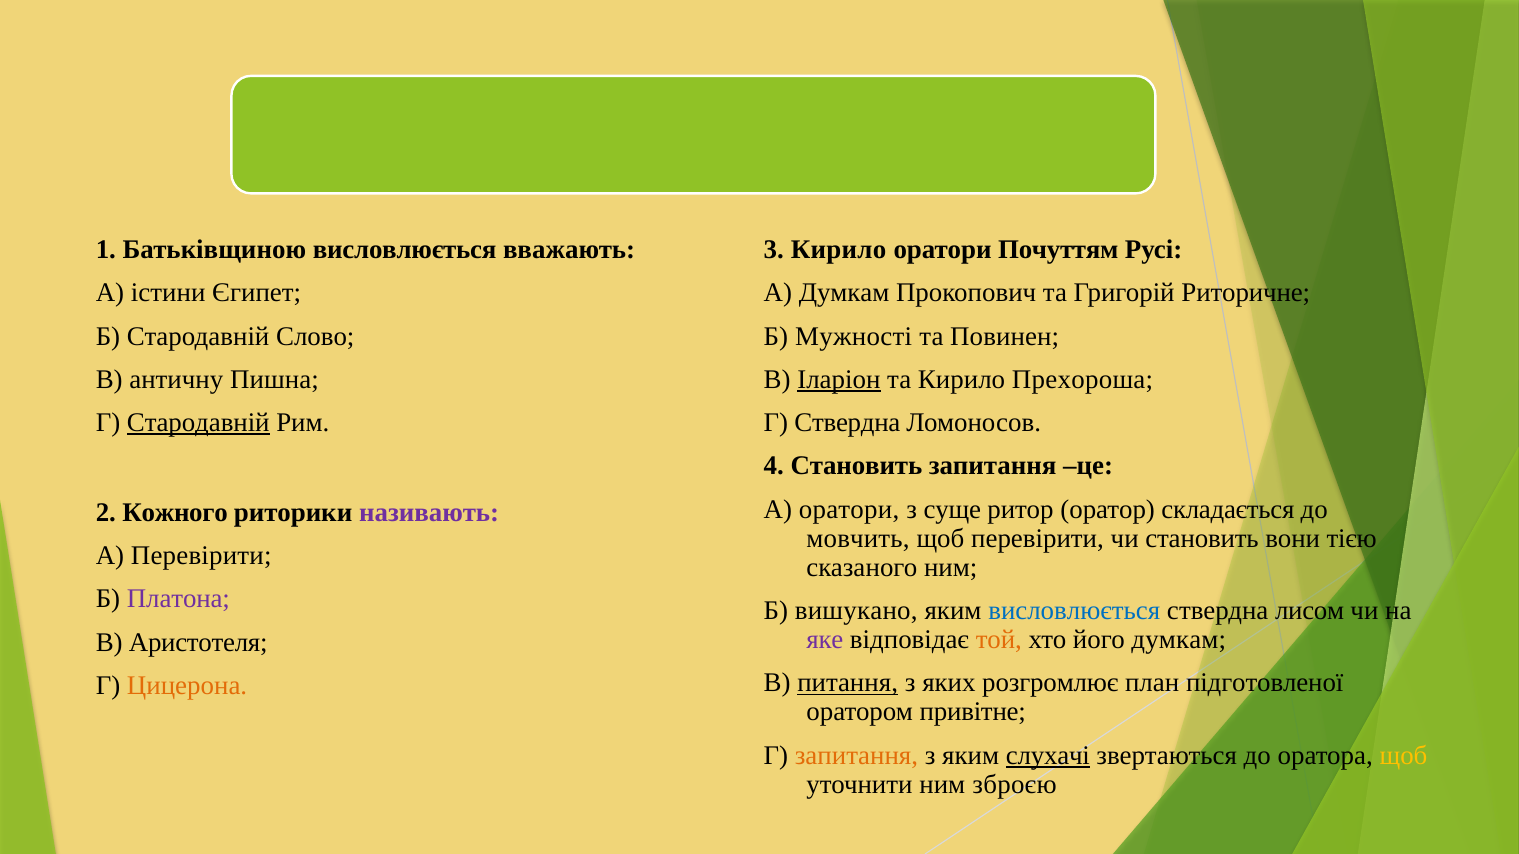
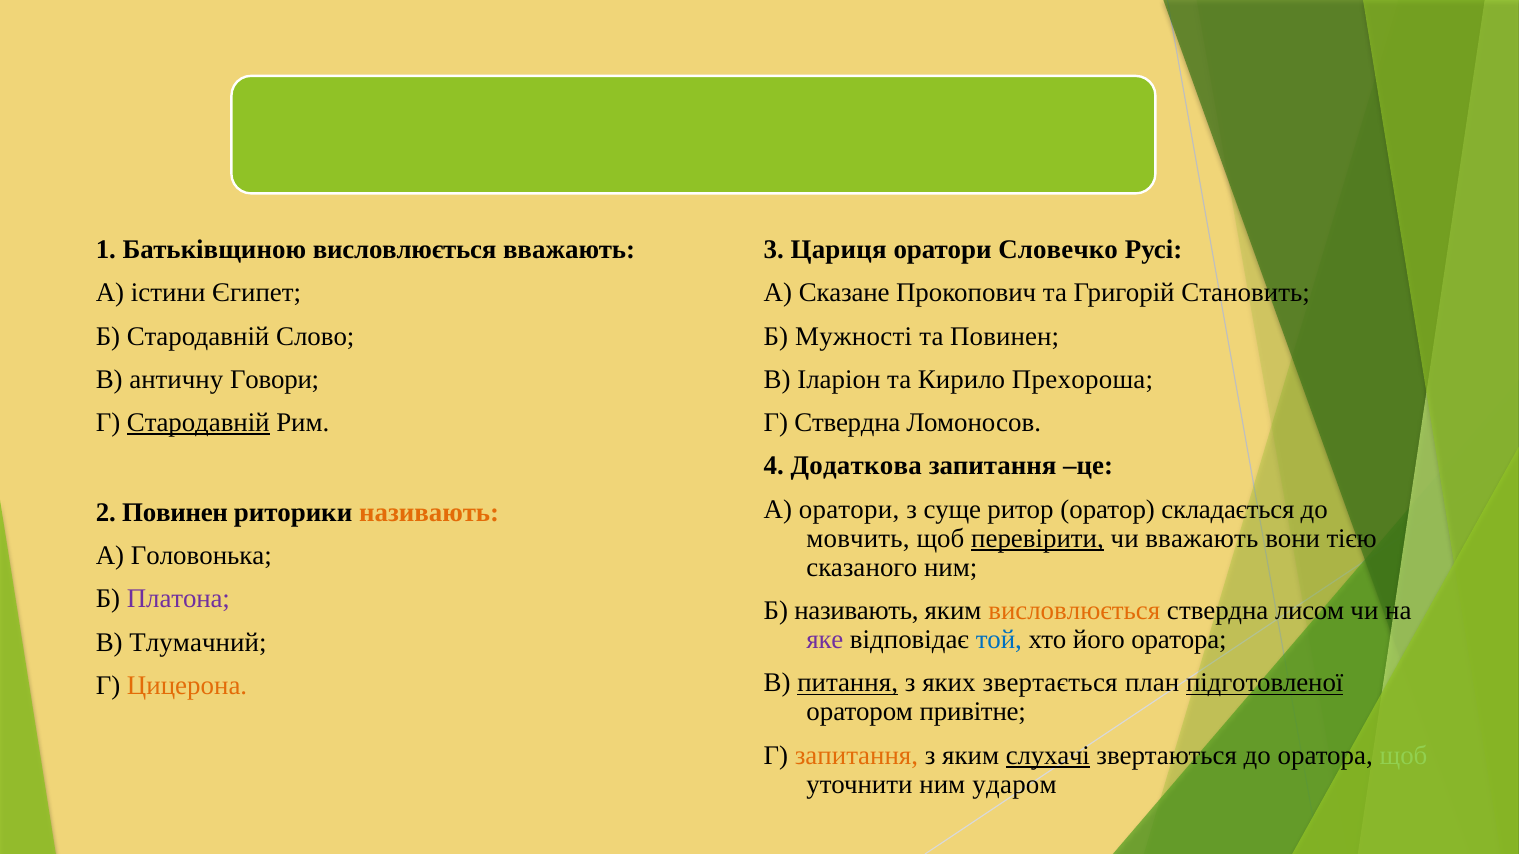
3 Кирило: Кирило -> Цариця
Почуттям: Почуттям -> Словечко
А Думкам: Думкам -> Сказане
Риторичне: Риторичне -> Становить
Пишна: Пишна -> Говори
Іларіон underline: present -> none
4 Становить: Становить -> Додаткова
2 Кожного: Кожного -> Повинен
називають at (429, 513) colour: purple -> orange
перевірити at (1038, 539) underline: none -> present
чи становить: становить -> вважають
А Перевірити: Перевірити -> Головонька
Б вишукано: вишукано -> називають
висловлюється at (1074, 611) colour: blue -> orange
той colour: orange -> blue
його думкам: думкам -> оратора
Аристотеля: Аристотеля -> Тлумачний
розгромлює: розгромлює -> звертається
підготовленої underline: none -> present
щоб at (1403, 756) colour: yellow -> light green
зброєю: зброєю -> ударом
